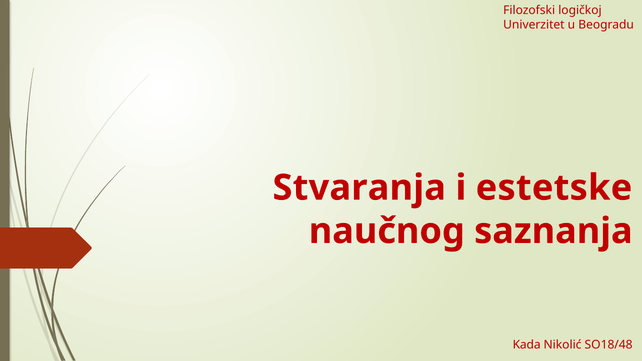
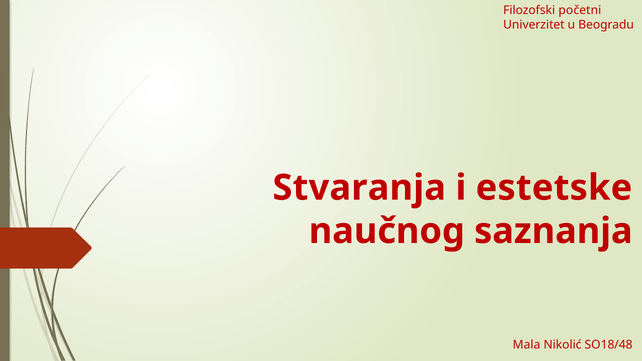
logičkoj: logičkoj -> početni
Kada: Kada -> Mala
